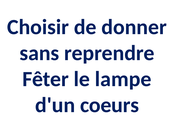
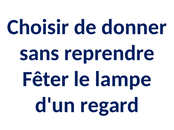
coeurs: coeurs -> regard
